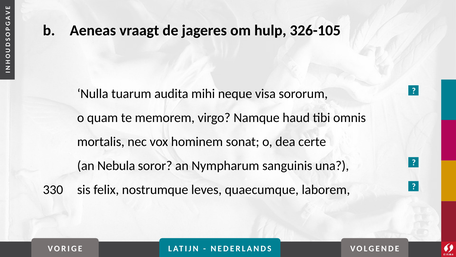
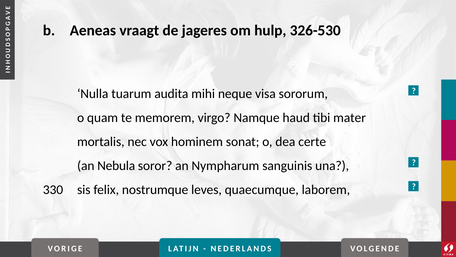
326-105: 326-105 -> 326-530
omnis: omnis -> mater
